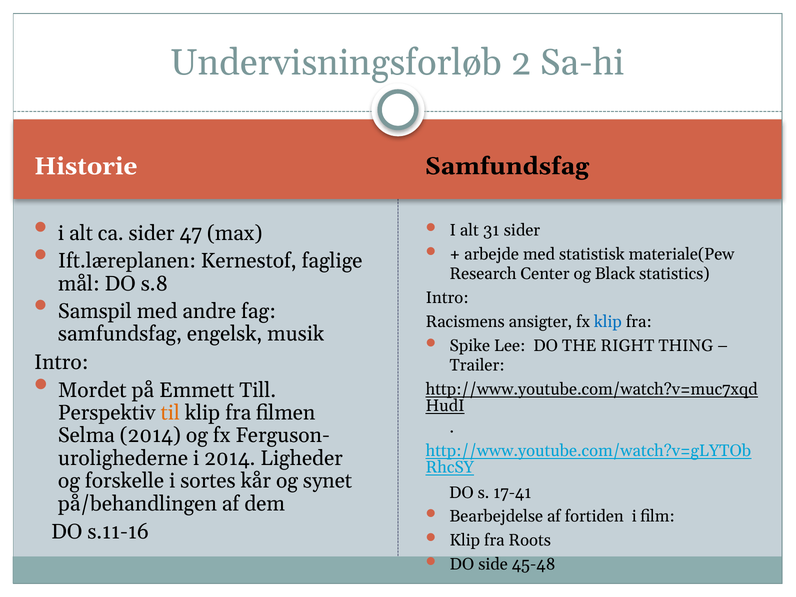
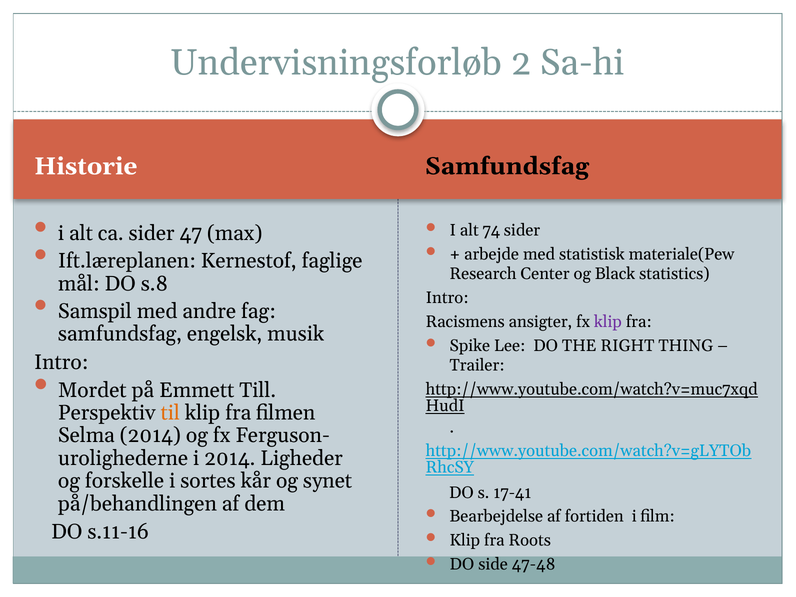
31: 31 -> 74
klip at (608, 322) colour: blue -> purple
45-48: 45-48 -> 47-48
